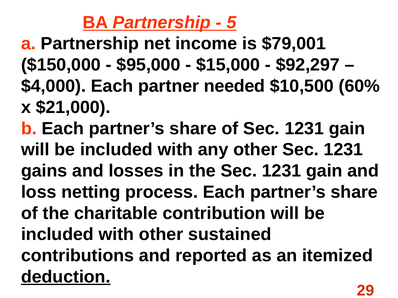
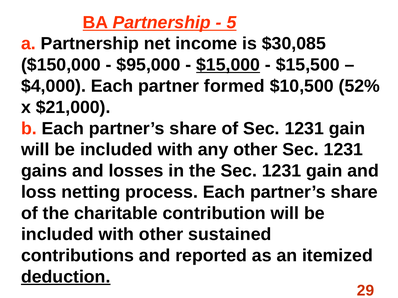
$79,001: $79,001 -> $30,085
$15,000 underline: none -> present
$92,297: $92,297 -> $15,500
needed: needed -> formed
60%: 60% -> 52%
